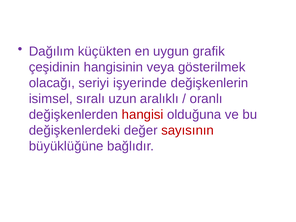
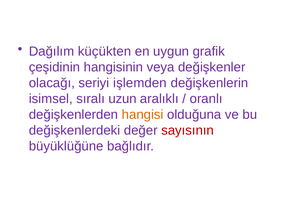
gösterilmek: gösterilmek -> değişkenler
işyerinde: işyerinde -> işlemden
hangisi colour: red -> orange
